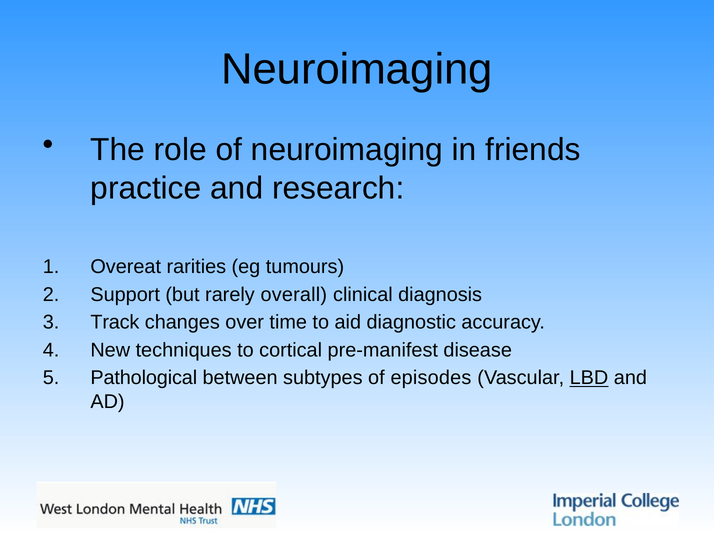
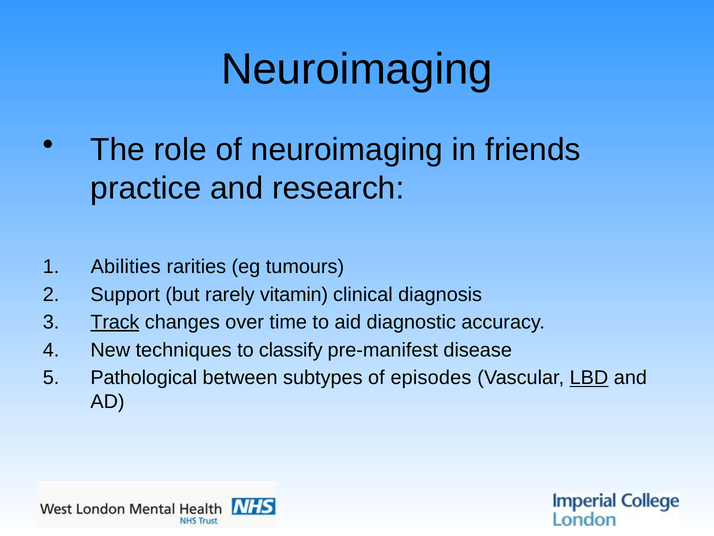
Overeat: Overeat -> Abilities
overall: overall -> vitamin
Track underline: none -> present
cortical: cortical -> classify
